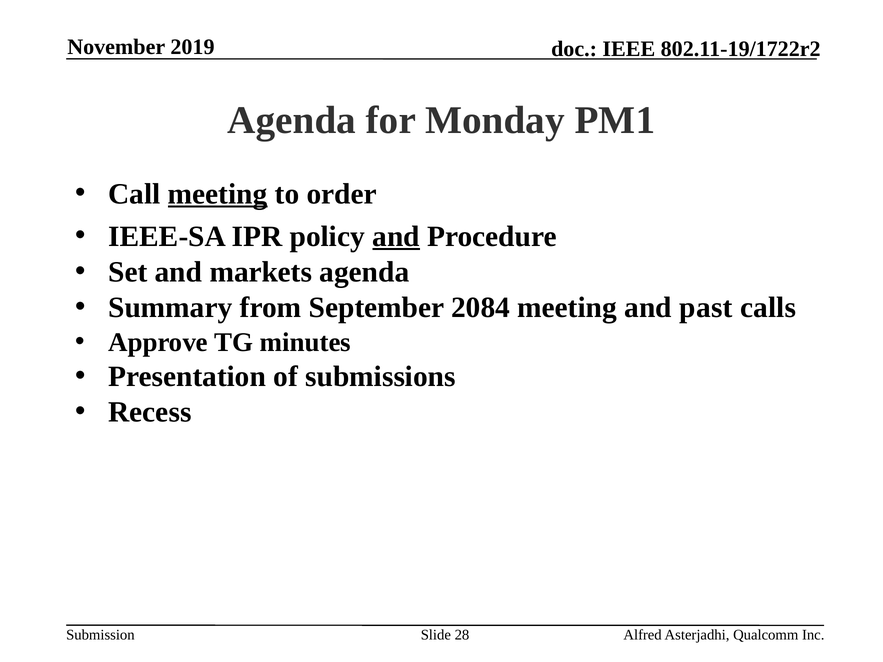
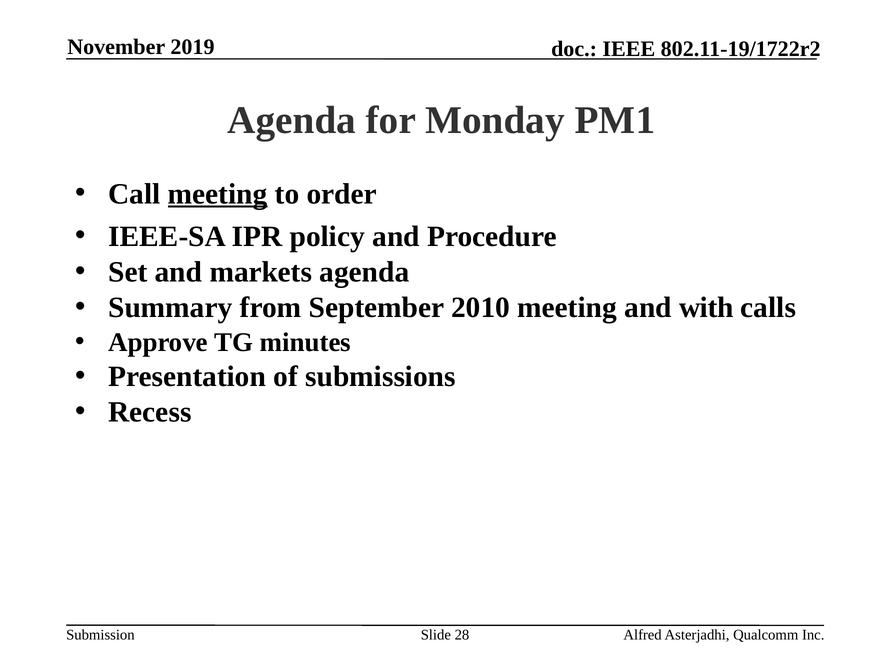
and at (396, 236) underline: present -> none
2084: 2084 -> 2010
past: past -> with
